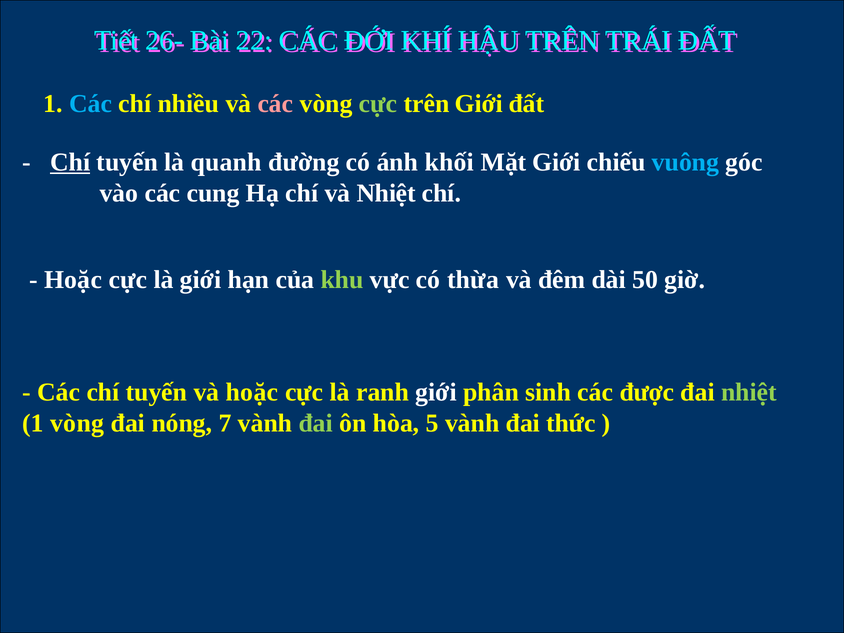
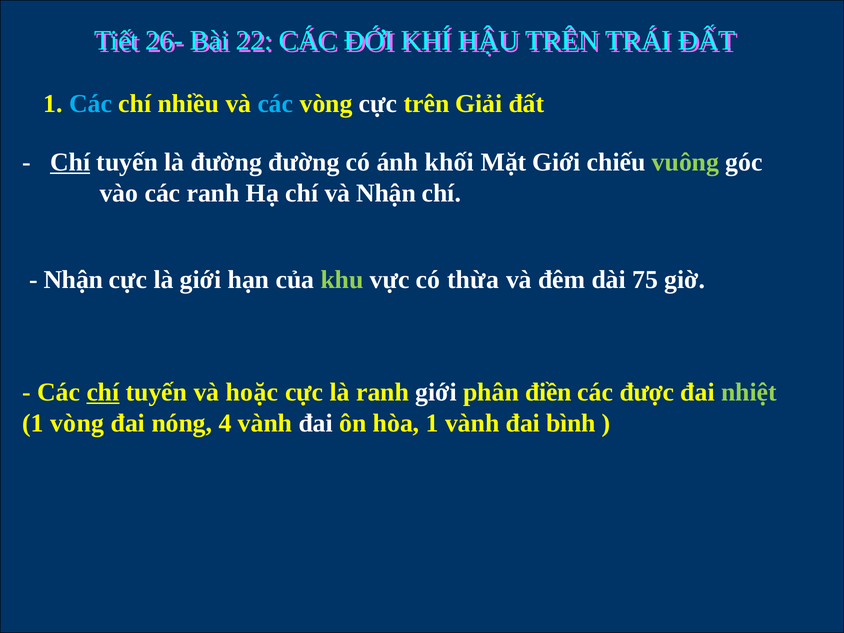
các at (275, 104) colour: pink -> light blue
cực at (378, 104) colour: light green -> white
trên Giới: Giới -> Giải
là quanh: quanh -> đường
vuông colour: light blue -> light green
các cung: cung -> ranh
và Nhiệt: Nhiệt -> Nhận
Hoặc at (73, 280): Hoặc -> Nhận
50: 50 -> 75
chí at (103, 392) underline: none -> present
sinh: sinh -> điền
7: 7 -> 4
đai at (316, 423) colour: light green -> white
hòa 5: 5 -> 1
thức: thức -> bình
